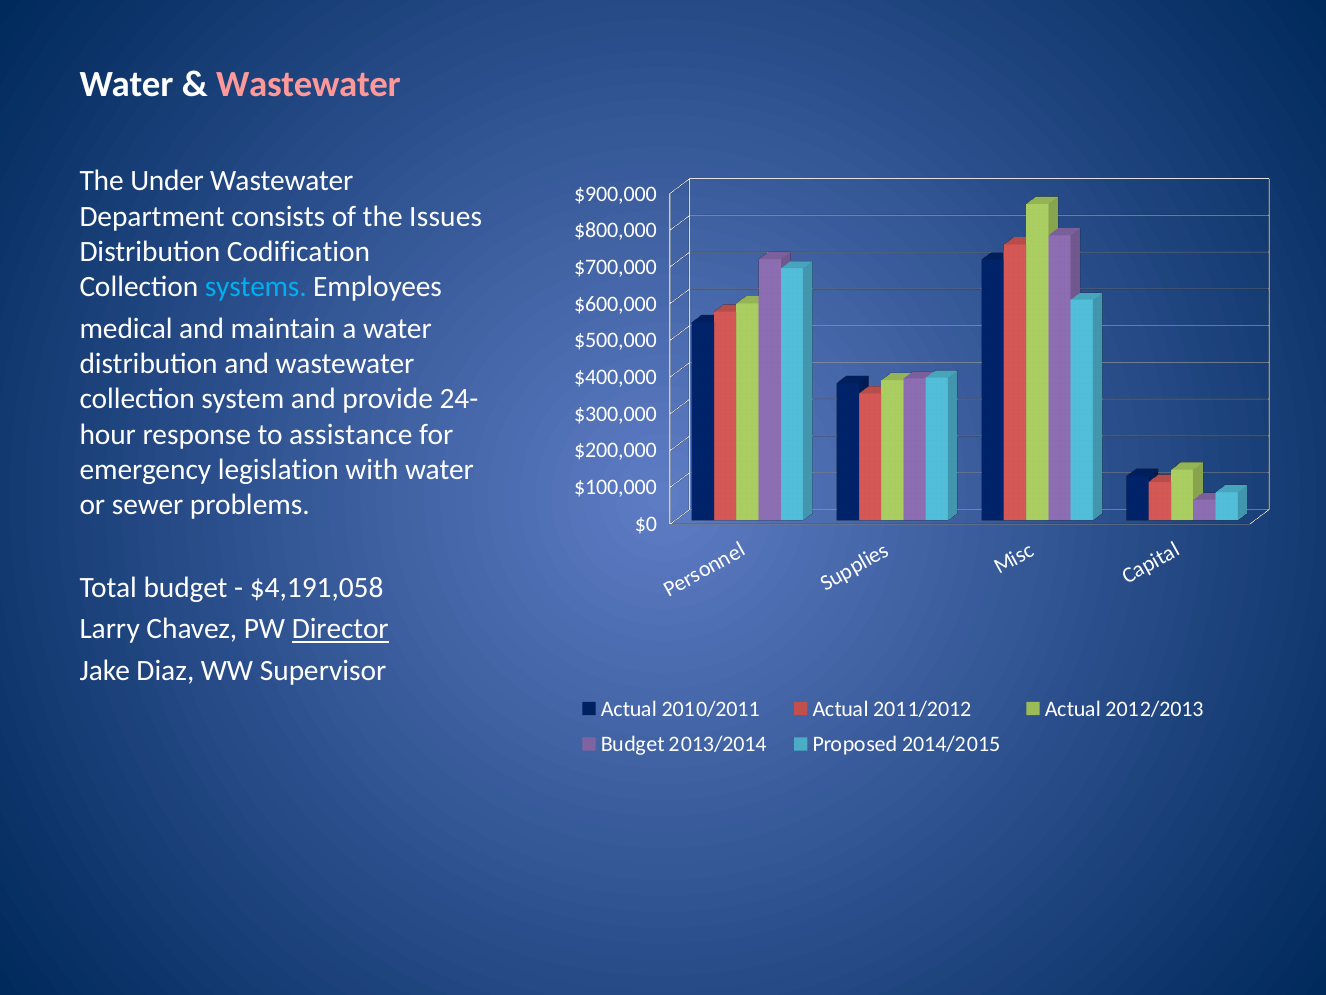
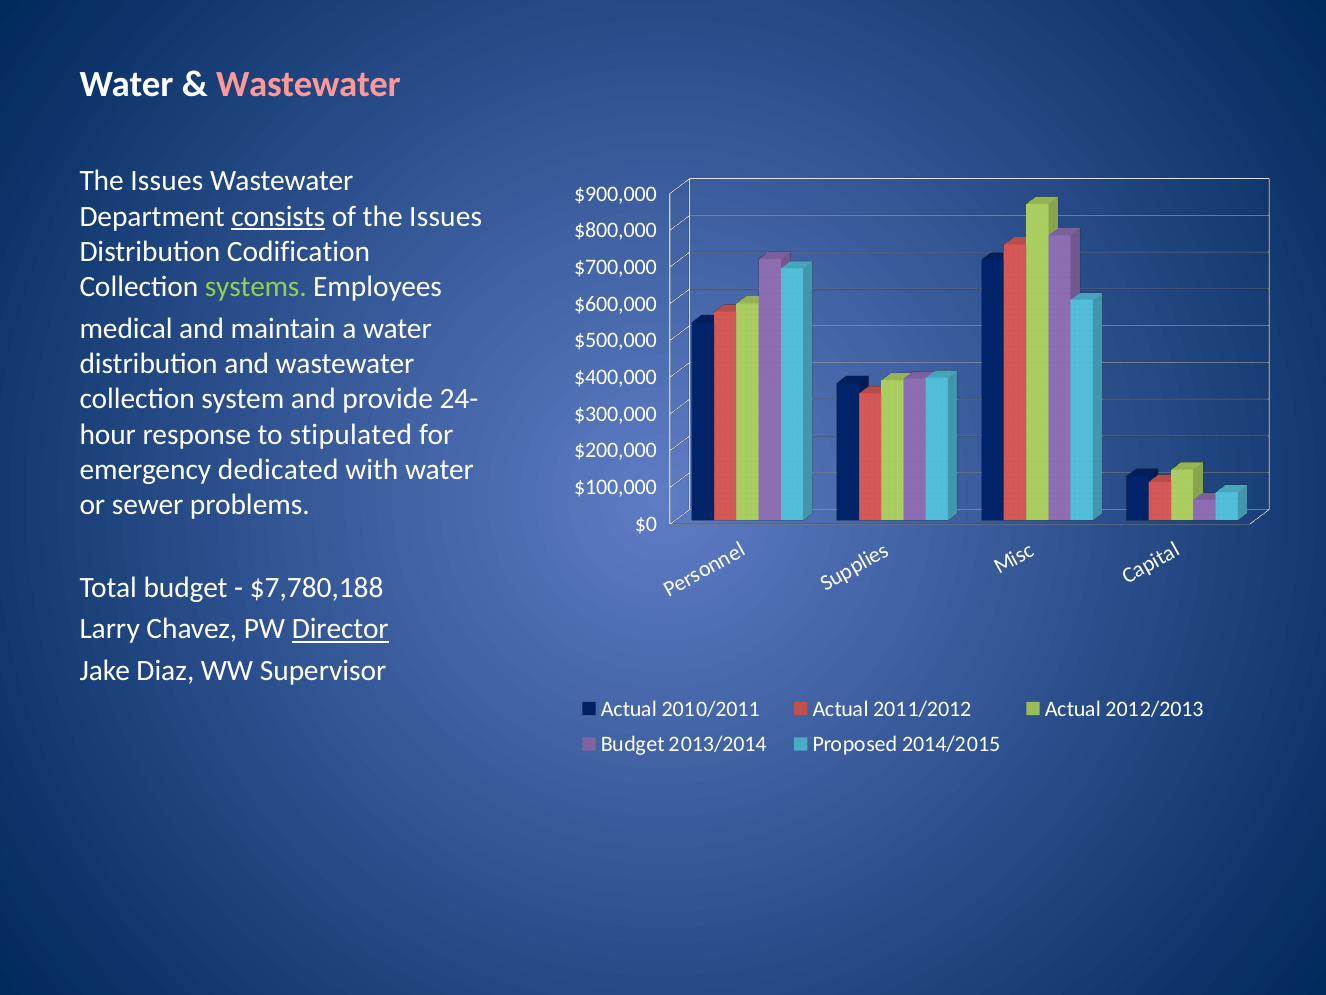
Under at (167, 181): Under -> Issues
consists underline: none -> present
systems colour: light blue -> light green
assistance: assistance -> stipulated
legislation: legislation -> dedicated
$4,191,058: $4,191,058 -> $7,780,188
